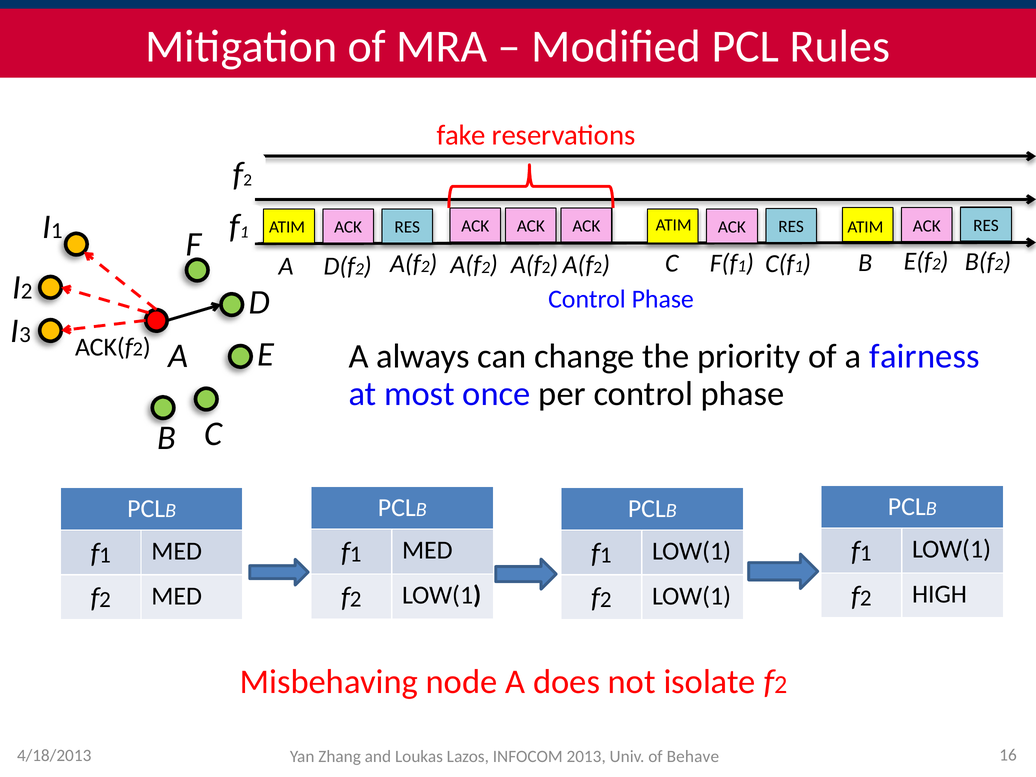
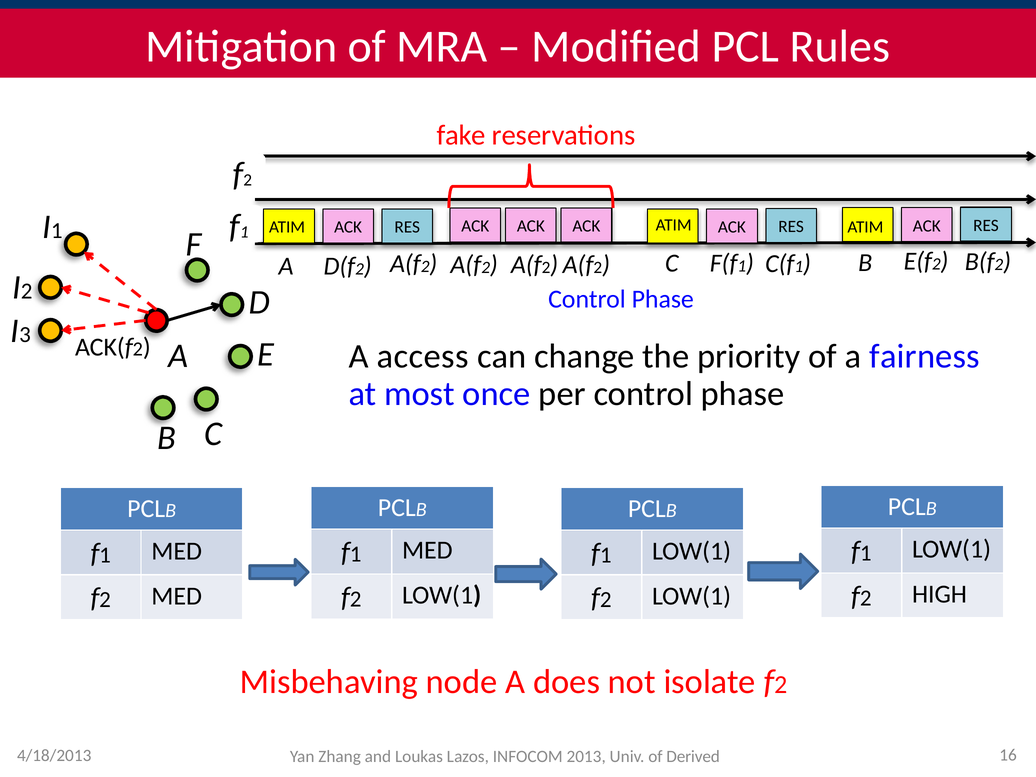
always: always -> access
Behave: Behave -> Derived
